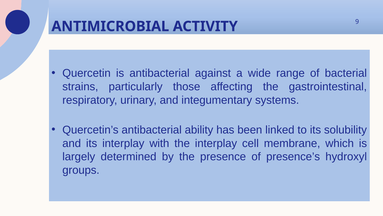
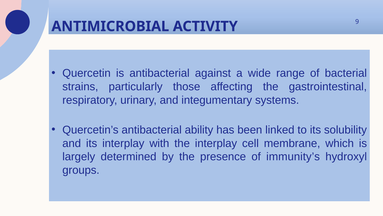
presence’s: presence’s -> immunity’s
